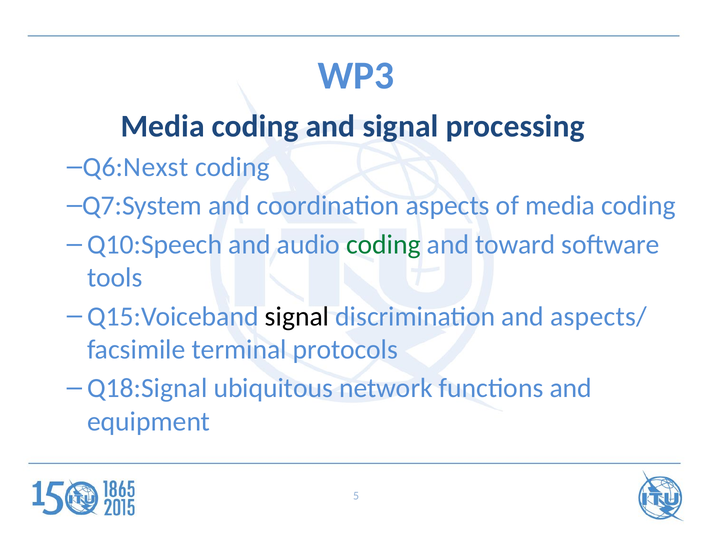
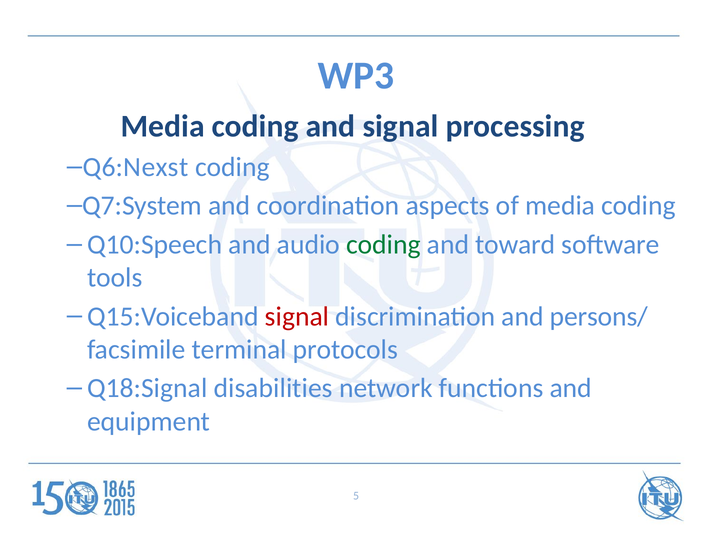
signal at (297, 316) colour: black -> red
aspects/: aspects/ -> persons/
ubiquitous: ubiquitous -> disabilities
